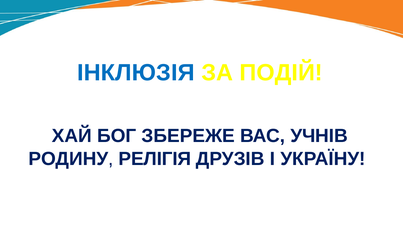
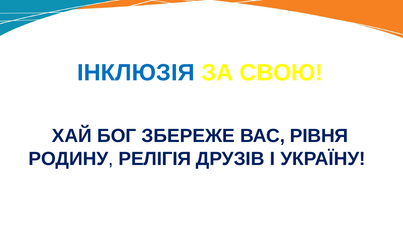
ПОДІЙ: ПОДІЙ -> СВОЮ
УЧНІВ: УЧНІВ -> РІВНЯ
